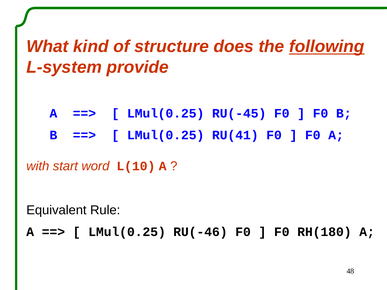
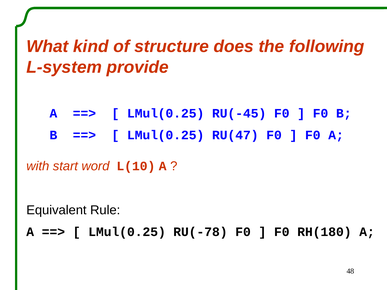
following underline: present -> none
RU(41: RU(41 -> RU(47
RU(-46: RU(-46 -> RU(-78
